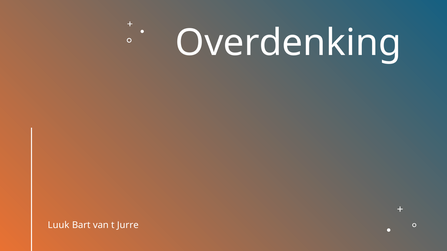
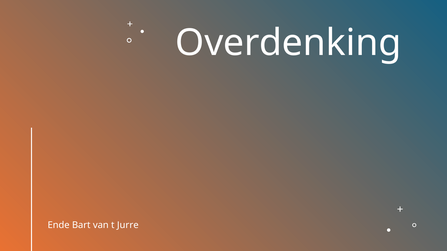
Luuk: Luuk -> Ende
